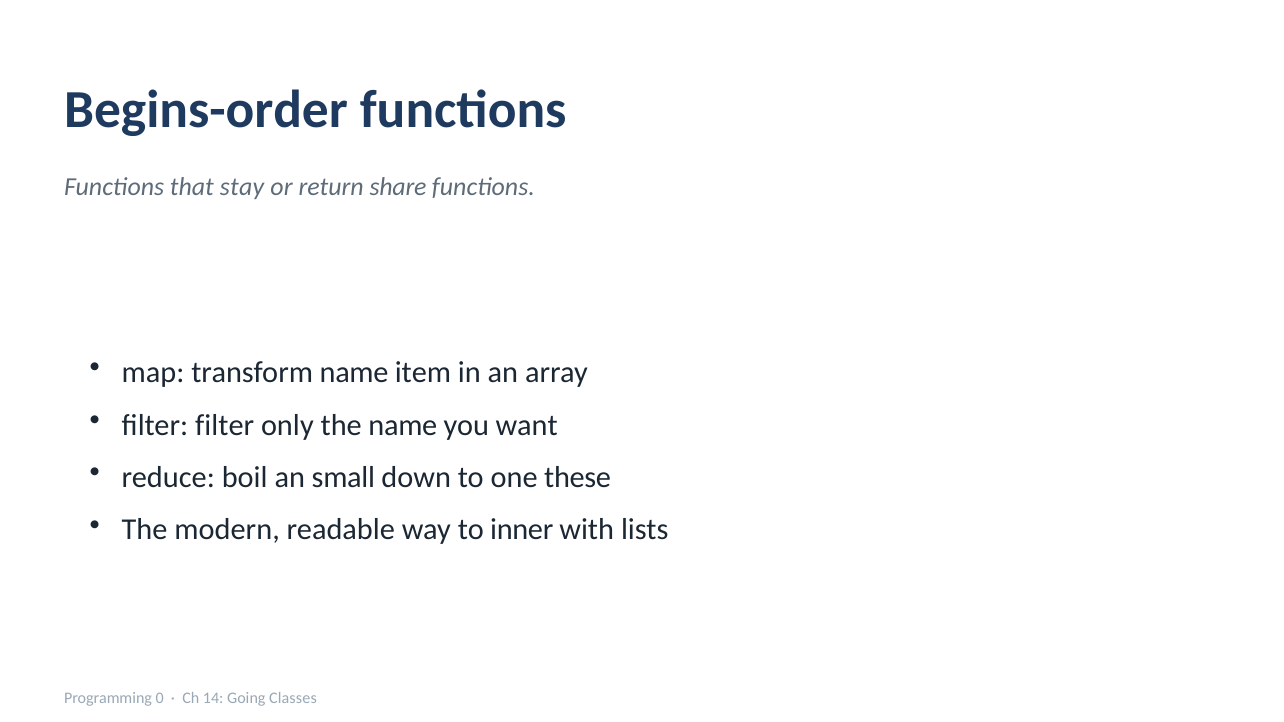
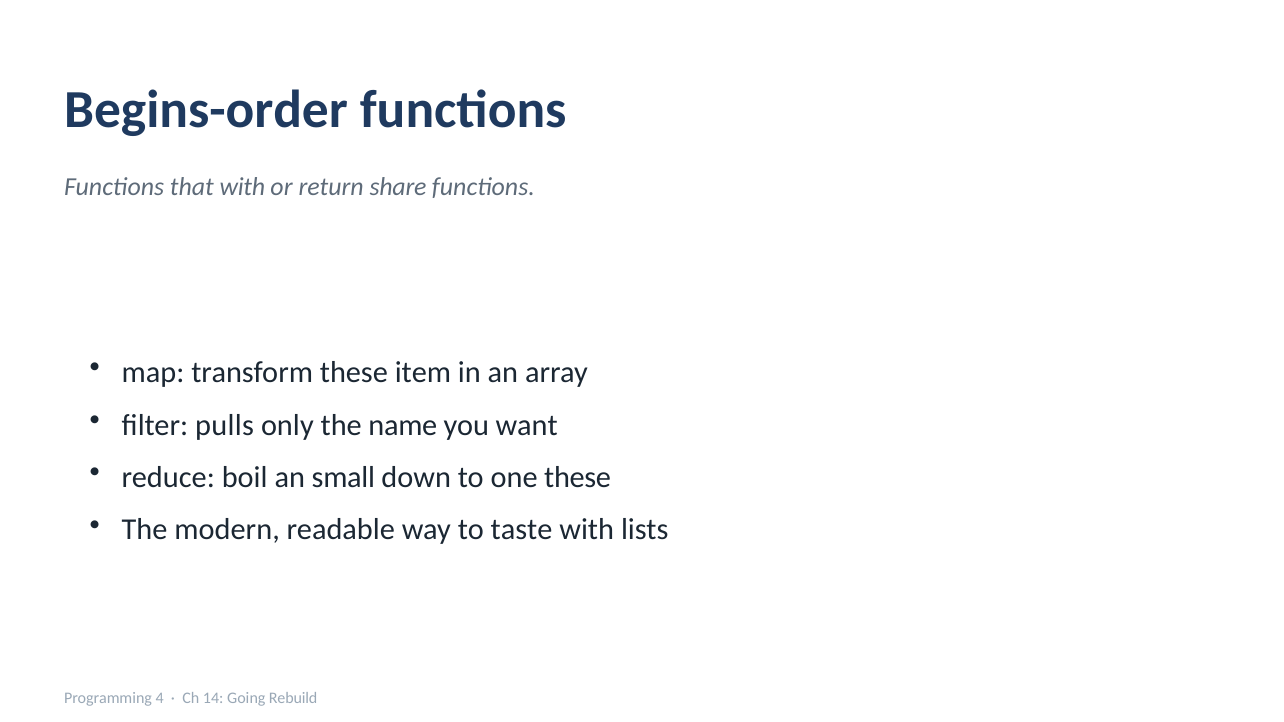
that stay: stay -> with
transform name: name -> these
filter filter: filter -> pulls
inner: inner -> taste
0: 0 -> 4
Classes: Classes -> Rebuild
